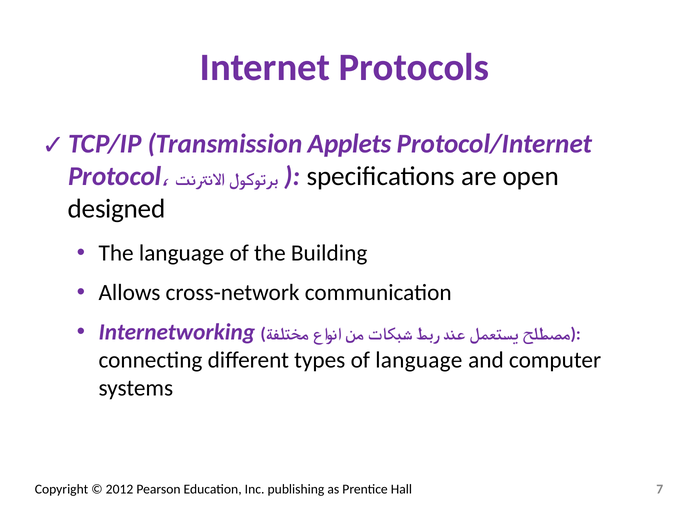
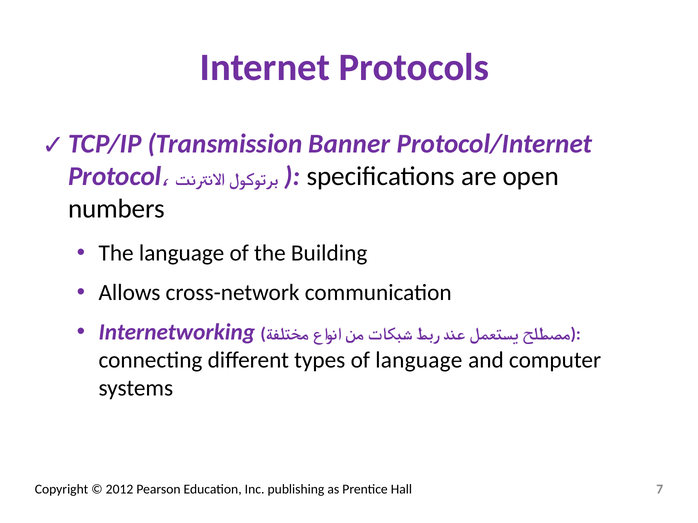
Applets: Applets -> Banner
designed: designed -> numbers
